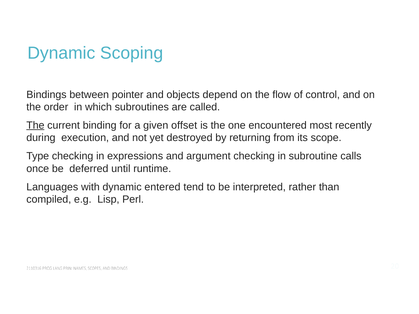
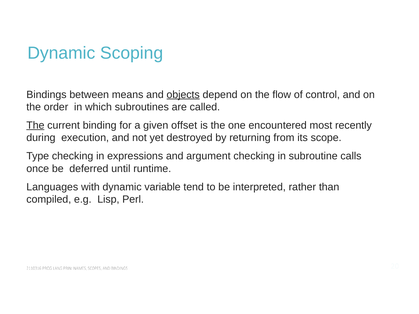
pointer: pointer -> means
objects underline: none -> present
entered: entered -> variable
